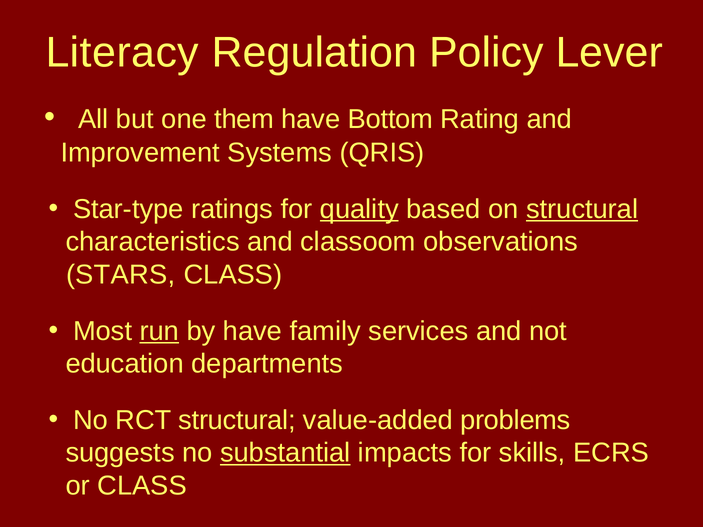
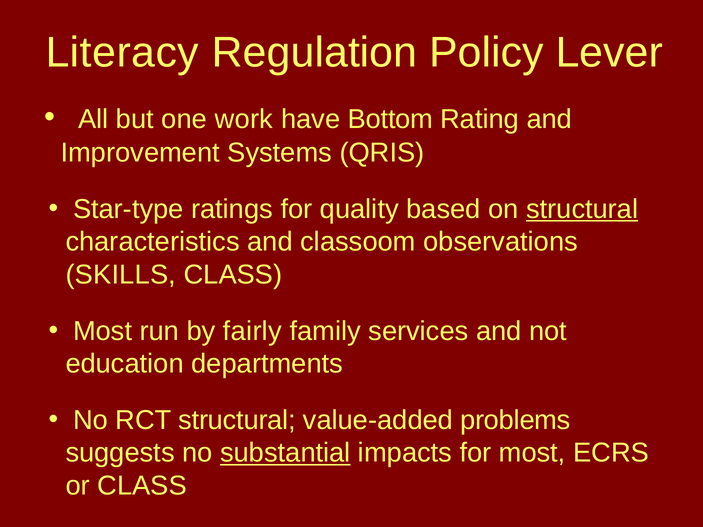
them: them -> work
quality underline: present -> none
STARS: STARS -> SKILLS
run underline: present -> none
by have: have -> fairly
for skills: skills -> most
